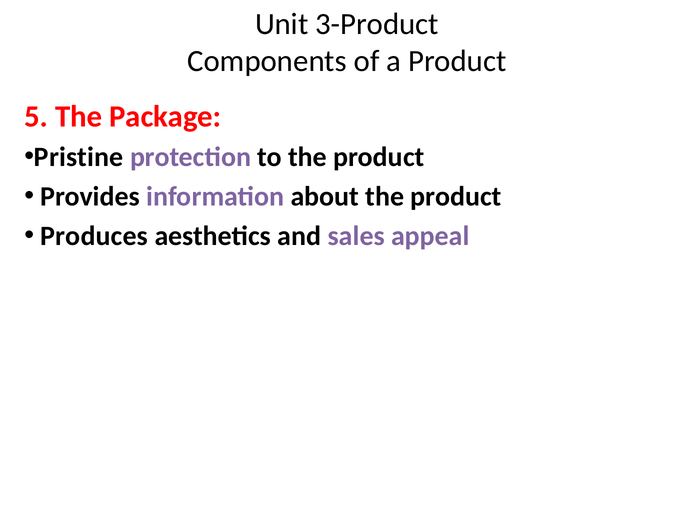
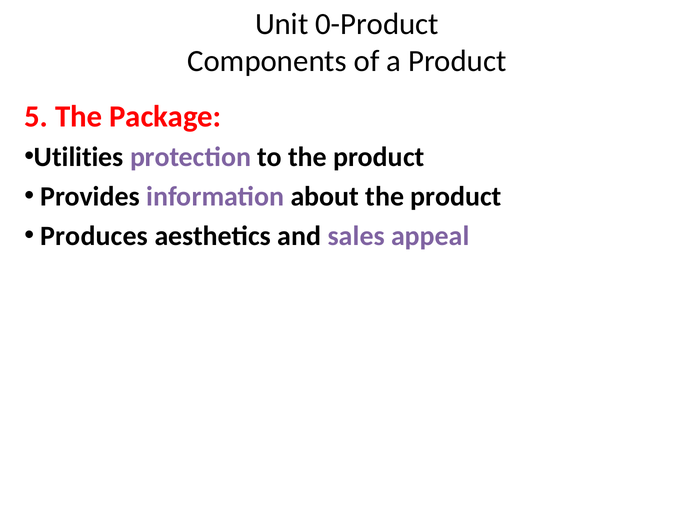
3-Product: 3-Product -> 0-Product
Pristine: Pristine -> Utilities
